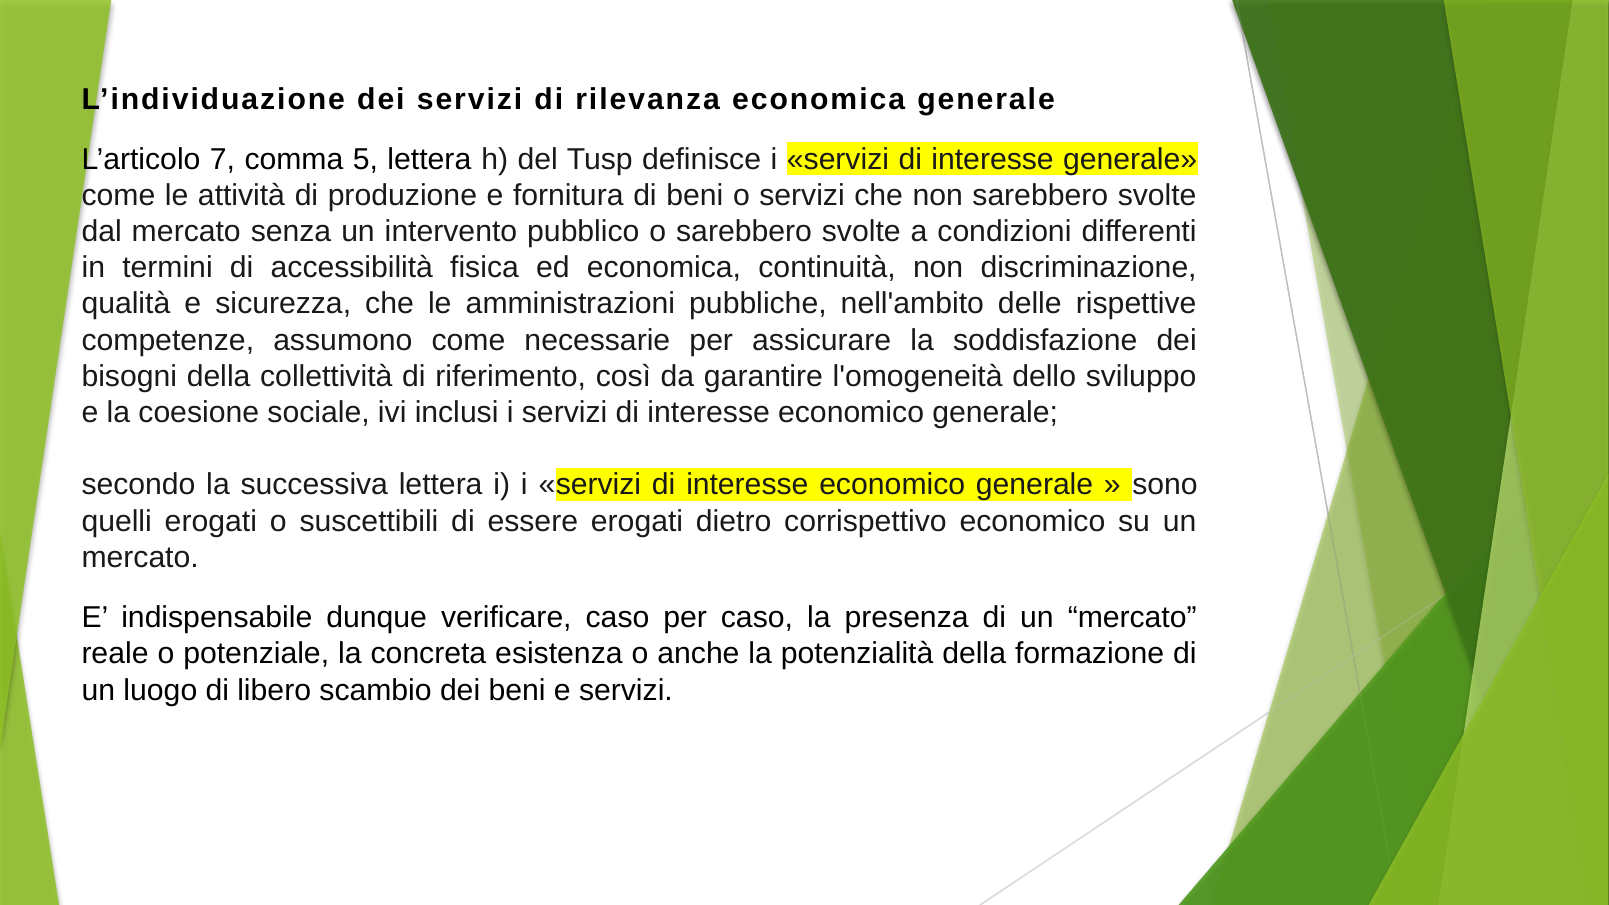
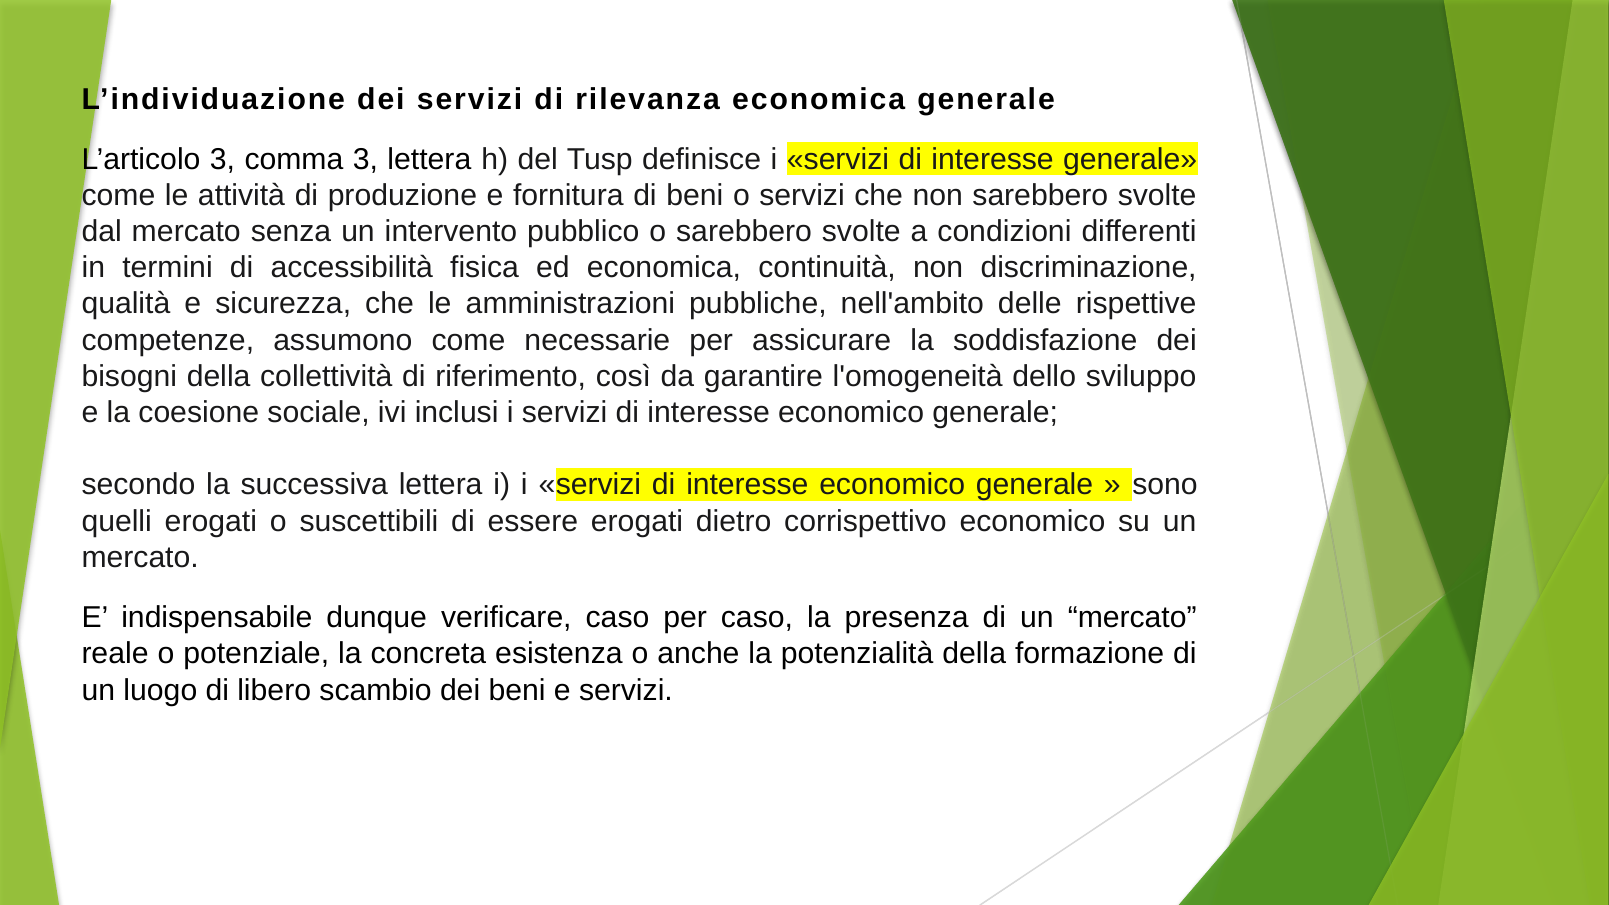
L’articolo 7: 7 -> 3
comma 5: 5 -> 3
